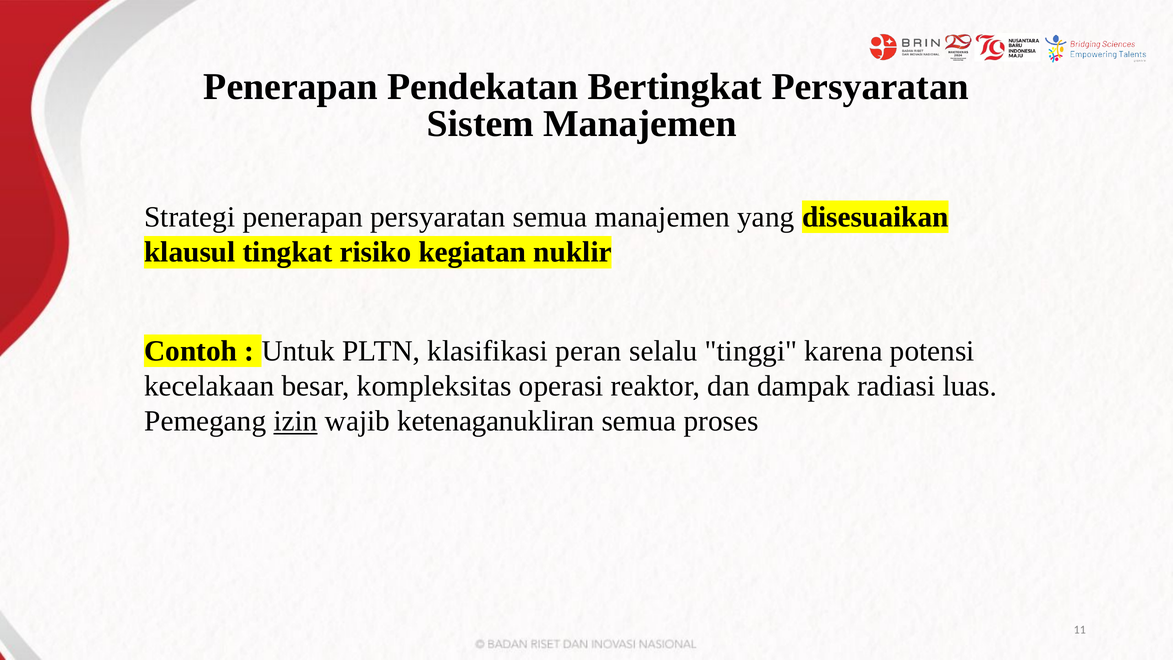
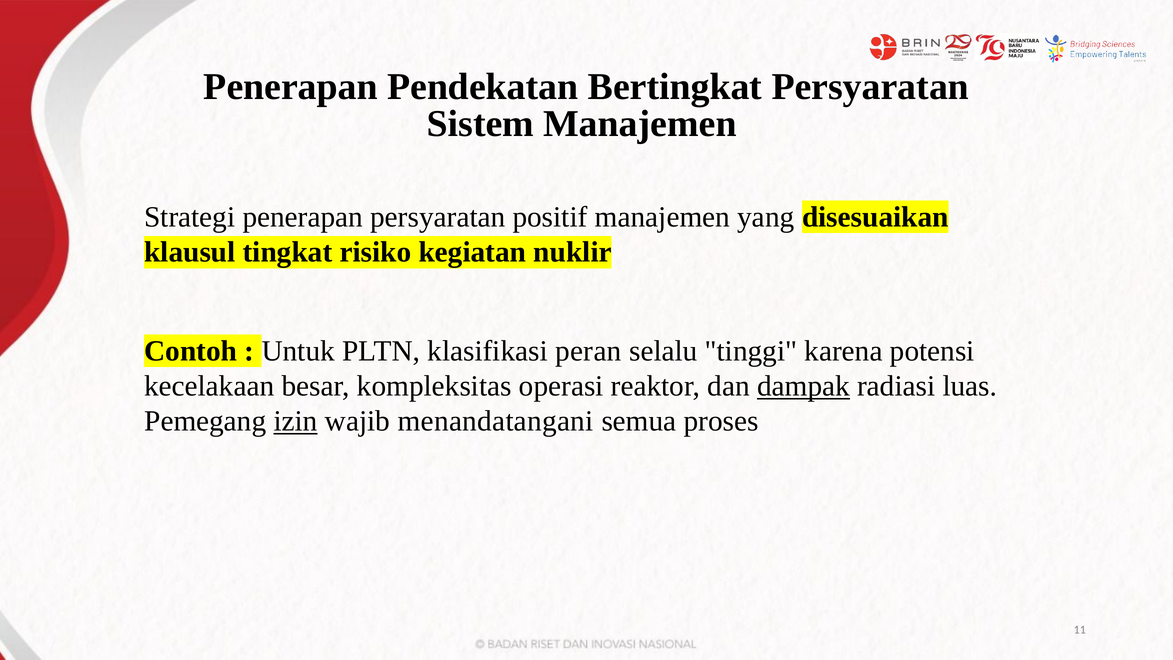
persyaratan semua: semua -> positif
dampak underline: none -> present
ketenaganukliran: ketenaganukliran -> menandatangani
